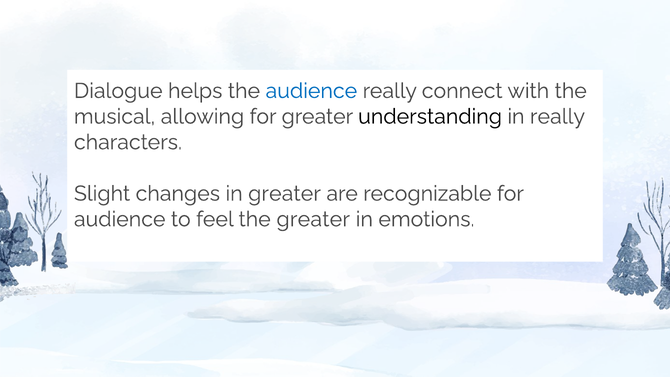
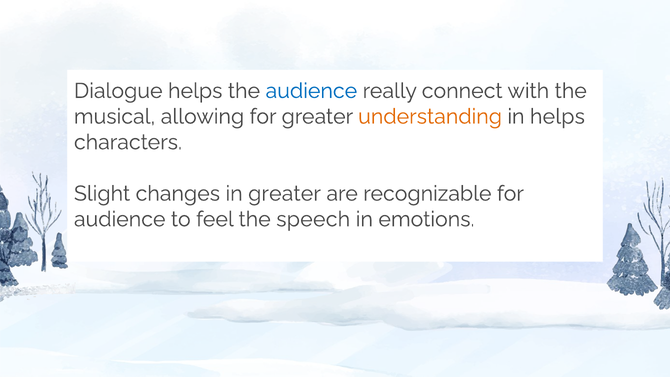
understanding colour: black -> orange
in really: really -> helps
the greater: greater -> speech
